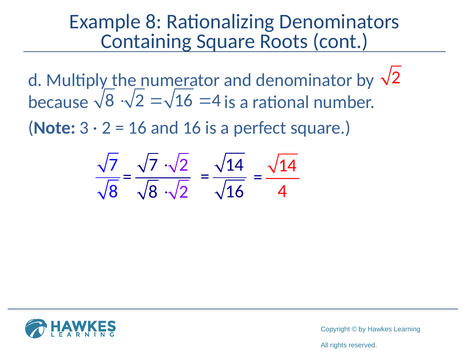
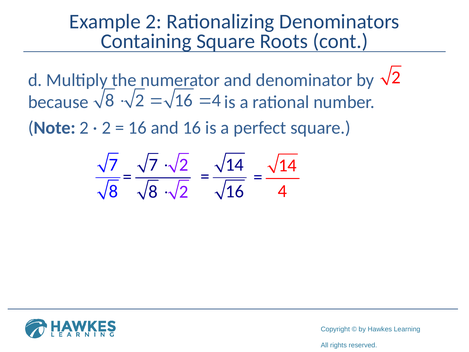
Example 8: 8 -> 2
Note 3: 3 -> 2
